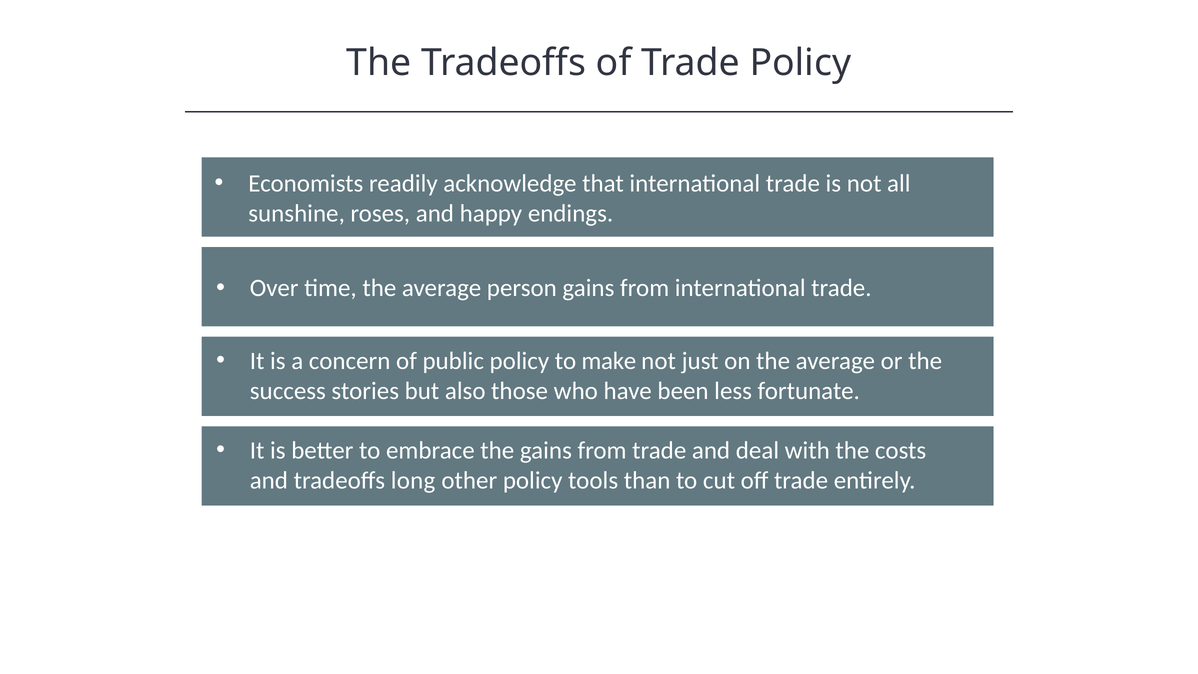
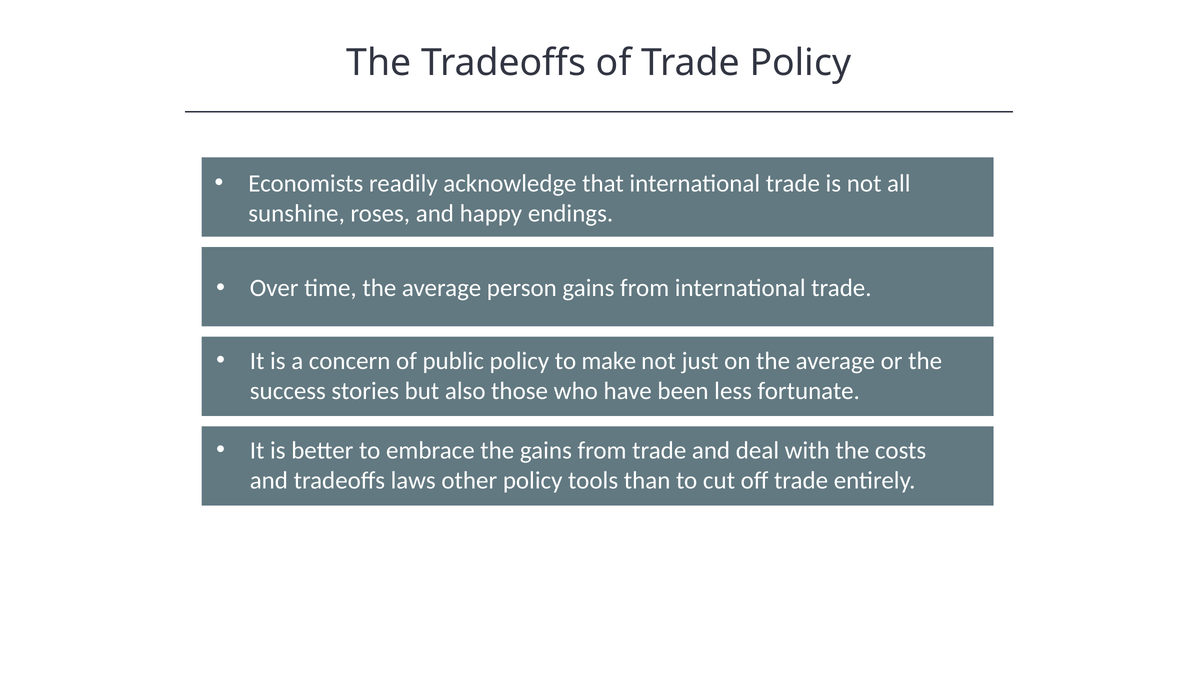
long: long -> laws
